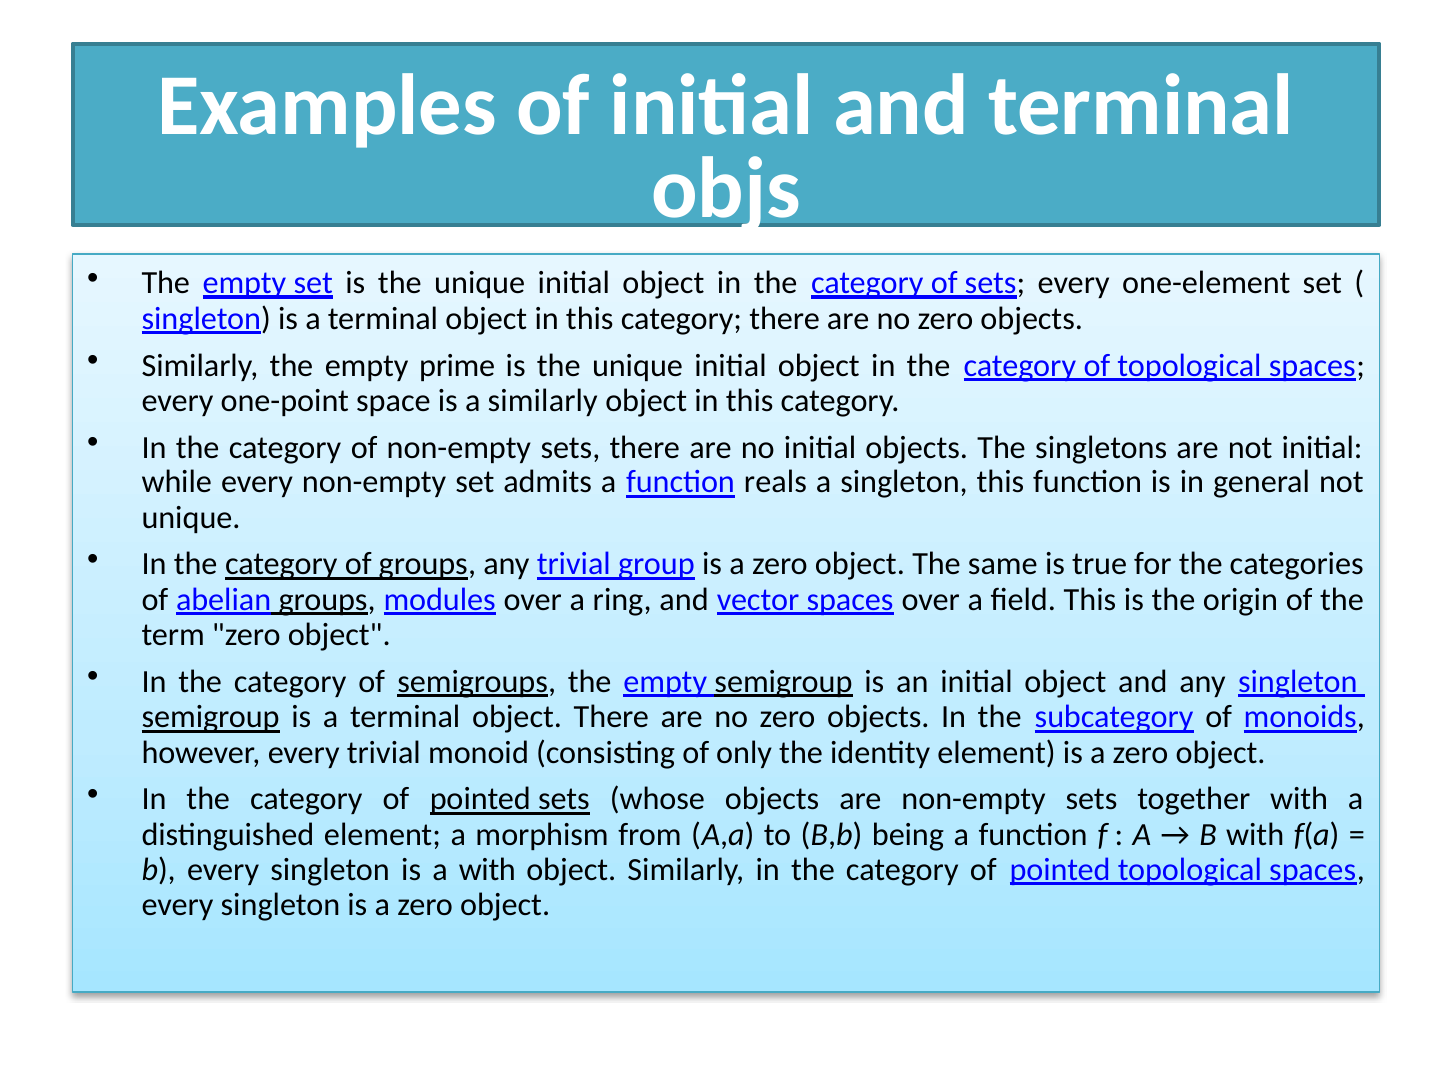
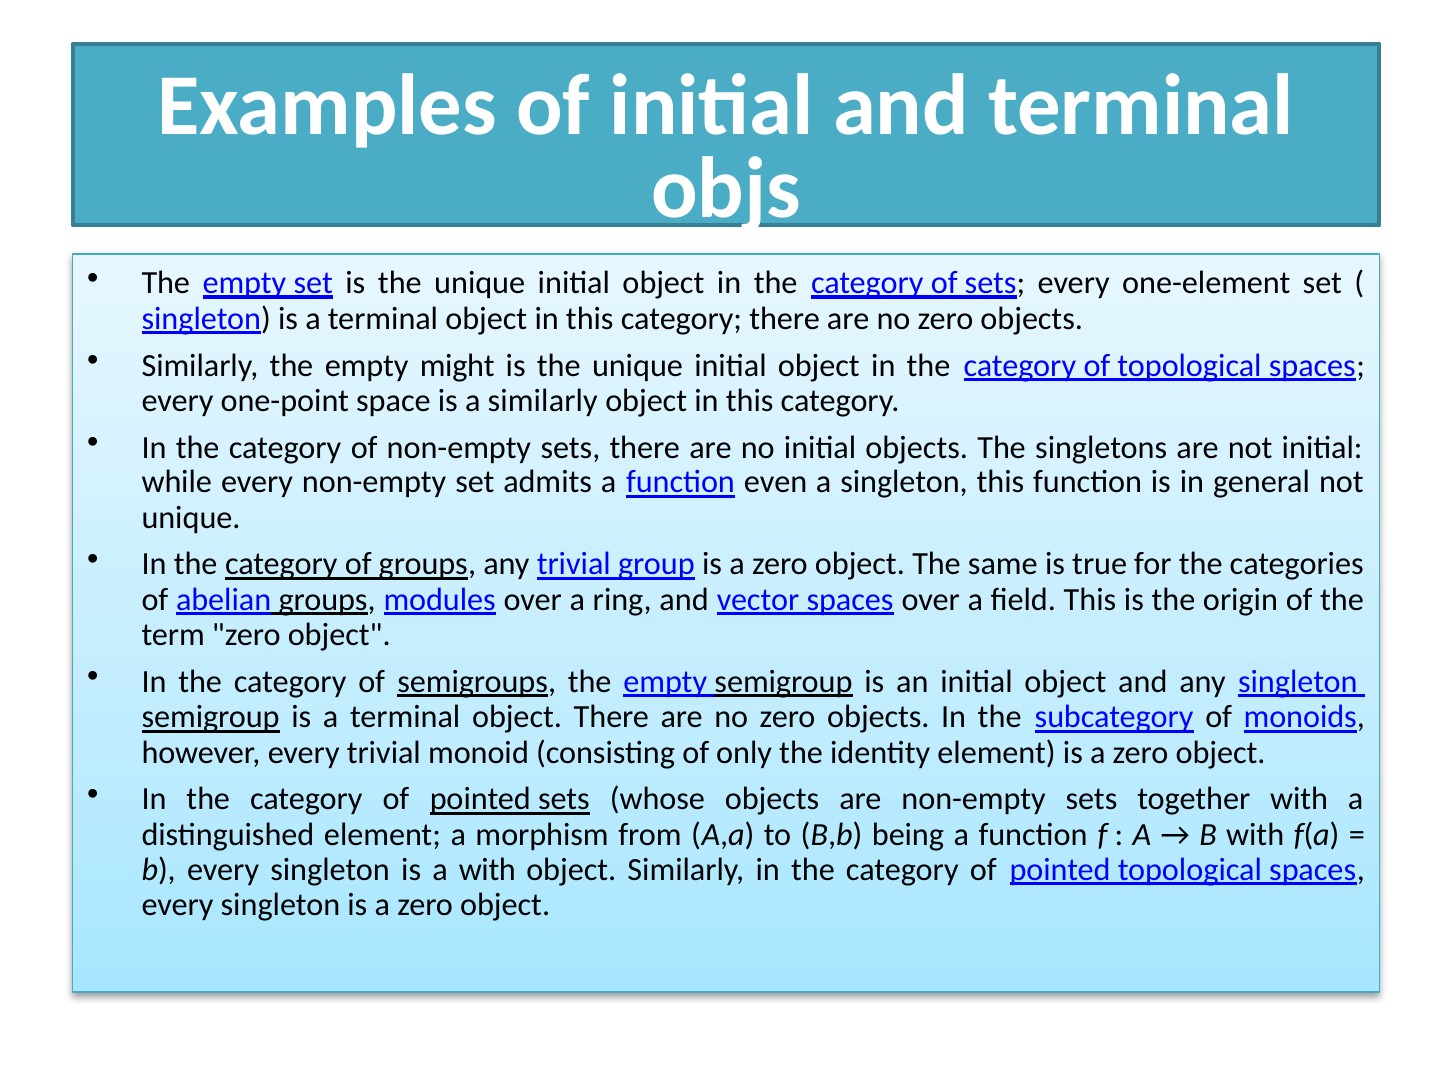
prime: prime -> might
reals: reals -> even
